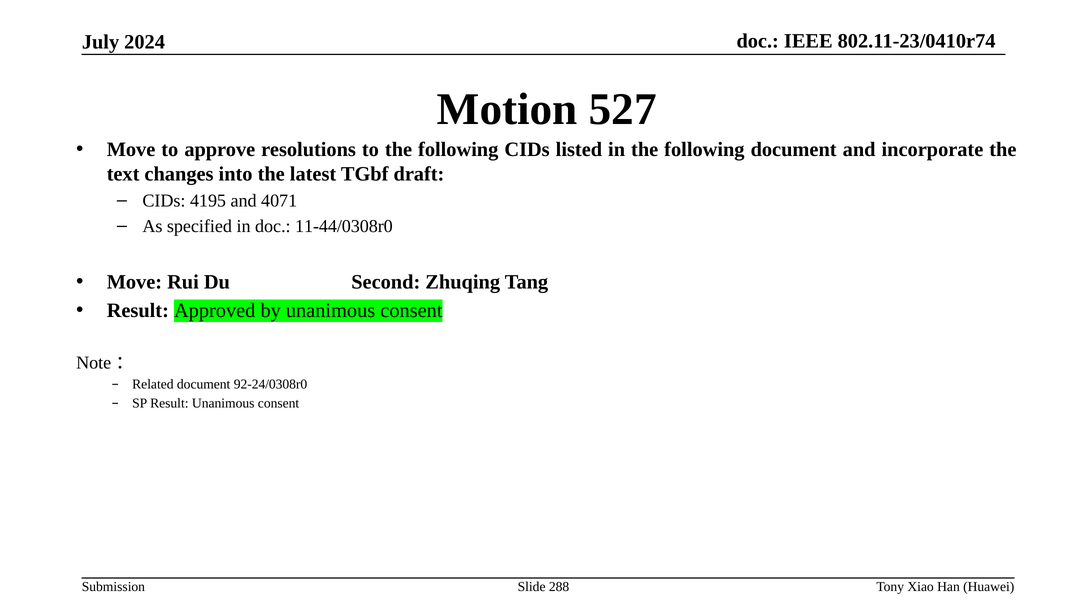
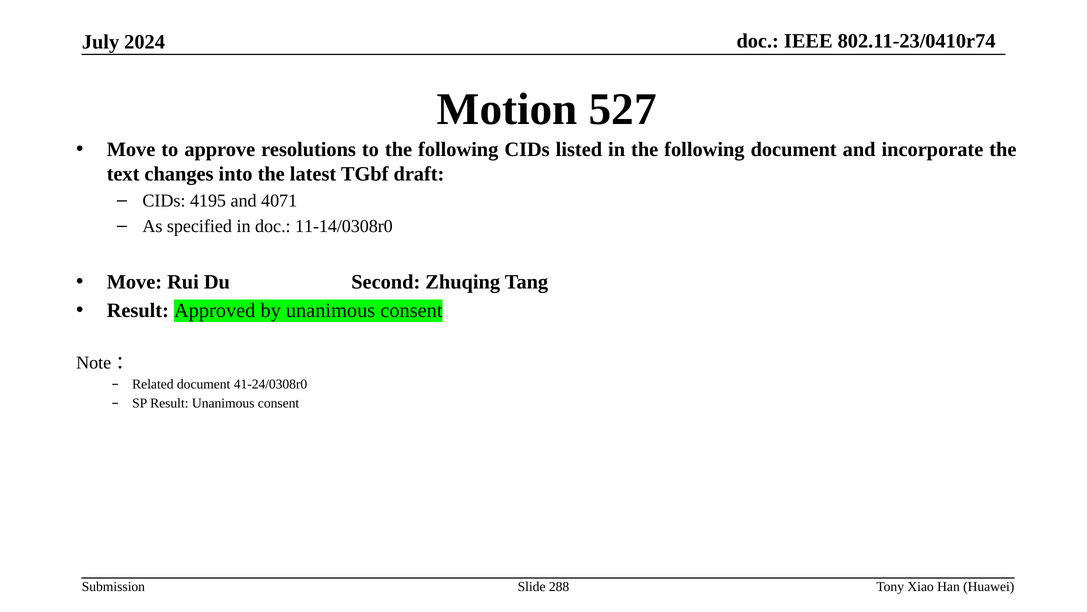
11-44/0308r0: 11-44/0308r0 -> 11-14/0308r0
92-24/0308r0: 92-24/0308r0 -> 41-24/0308r0
